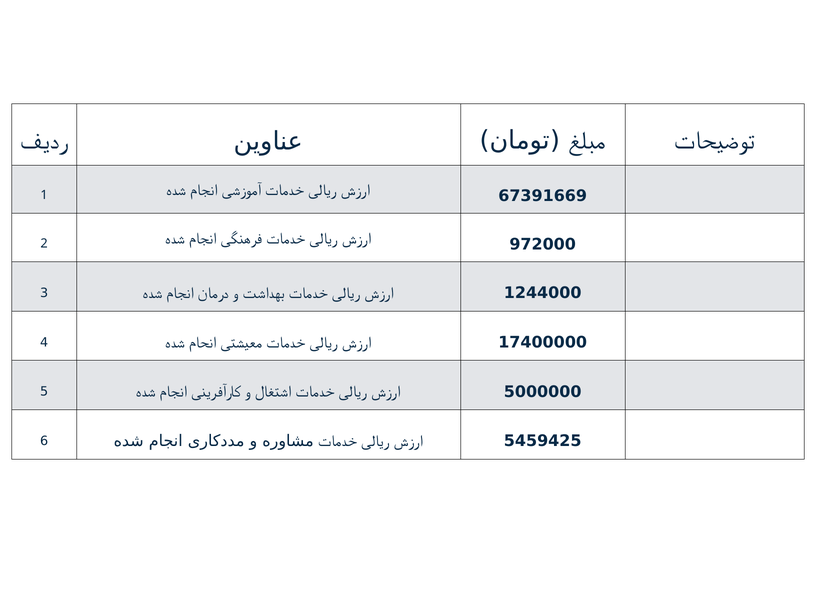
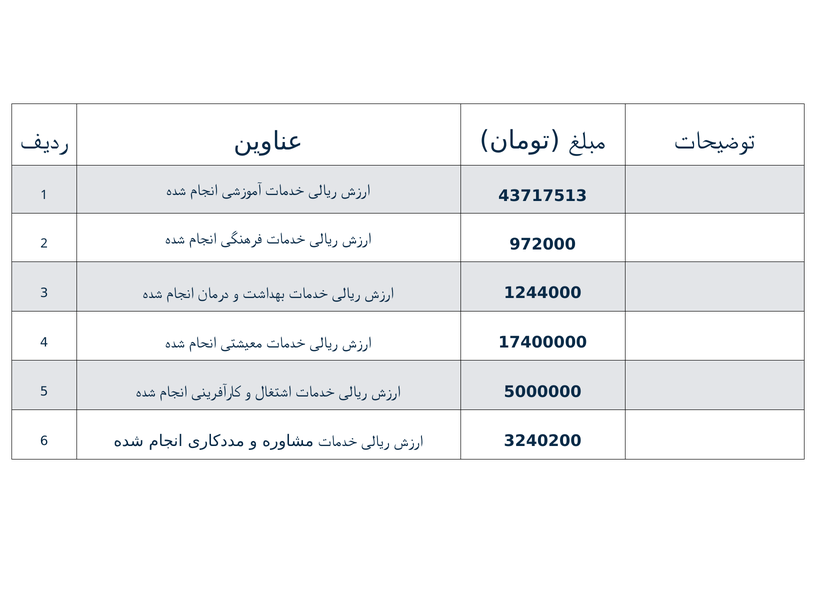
67391669: 67391669 -> 43717513
5459425: 5459425 -> 3240200
